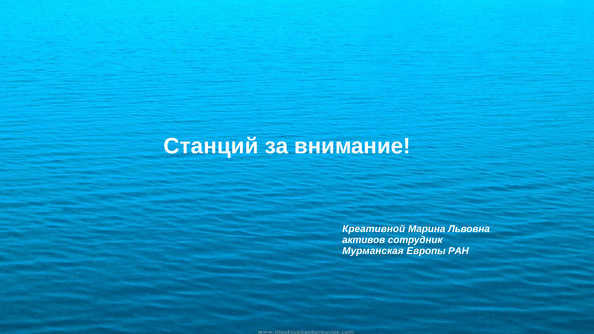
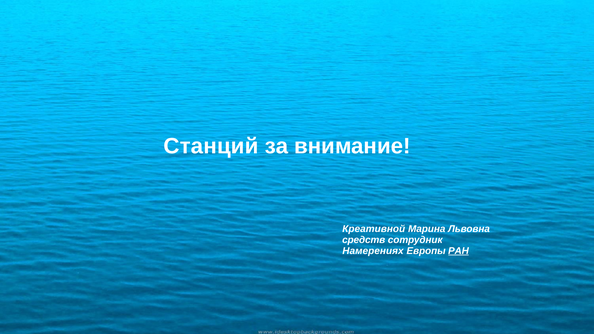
активов: активов -> средств
Мурманская: Мурманская -> Намерениях
РАН underline: none -> present
